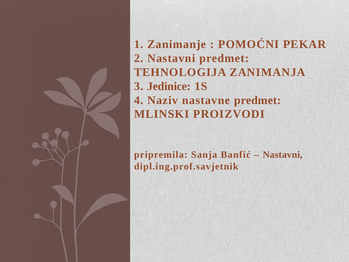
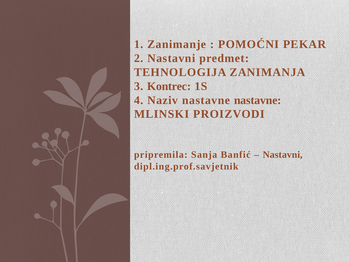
Jedinice: Jedinice -> Kontrec
nastavne predmet: predmet -> nastavne
